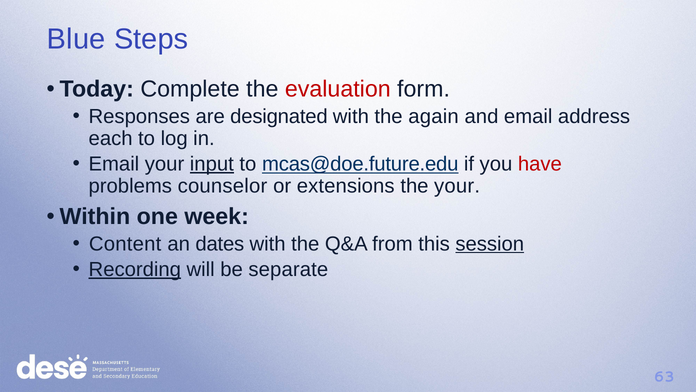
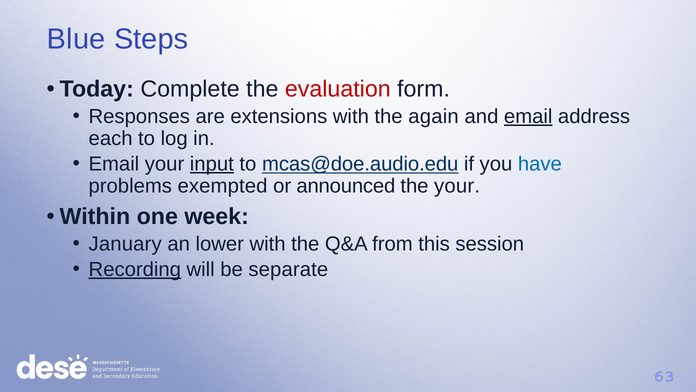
designated: designated -> extensions
email at (528, 116) underline: none -> present
mcas@doe.future.edu: mcas@doe.future.edu -> mcas@doe.audio.edu
have colour: red -> blue
counselor: counselor -> exempted
extensions: extensions -> announced
Content: Content -> January
dates: dates -> lower
session underline: present -> none
